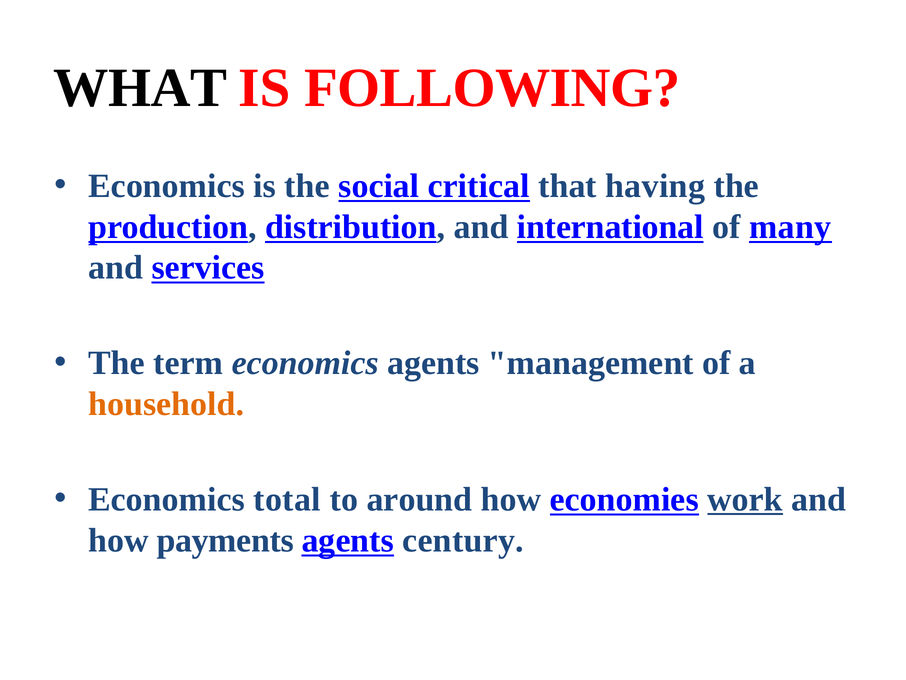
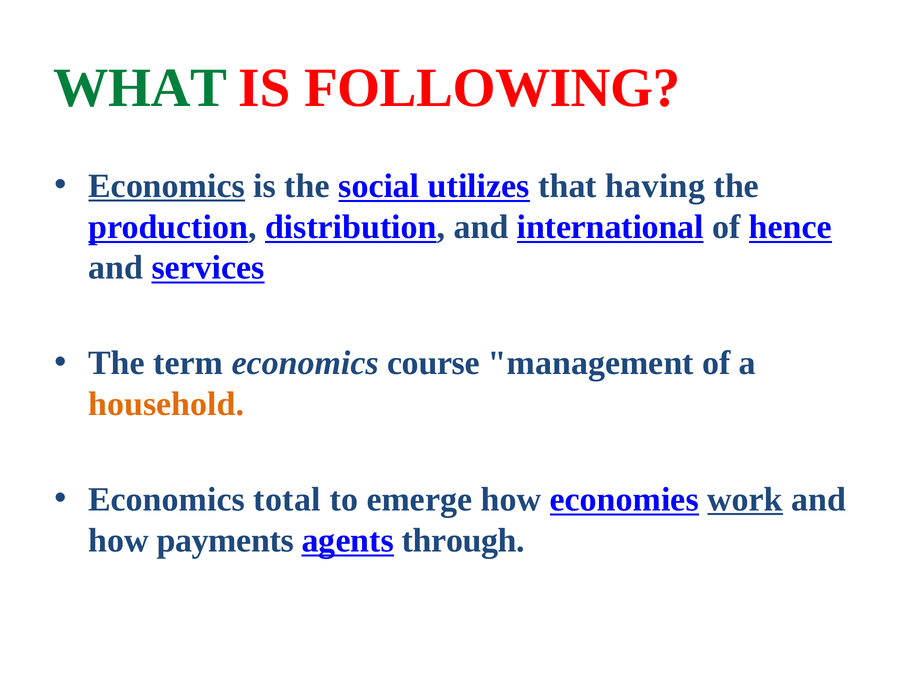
WHAT colour: black -> green
Economics at (167, 186) underline: none -> present
critical: critical -> utilizes
many: many -> hence
economics agents: agents -> course
around: around -> emerge
century: century -> through
